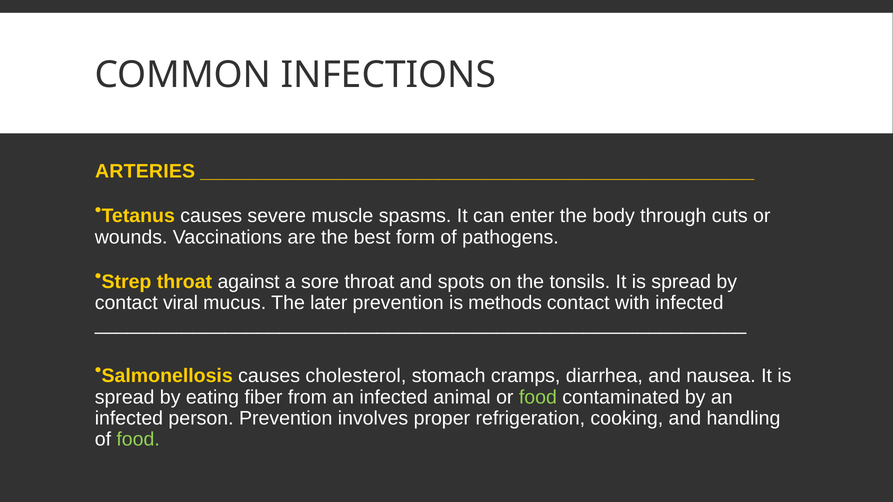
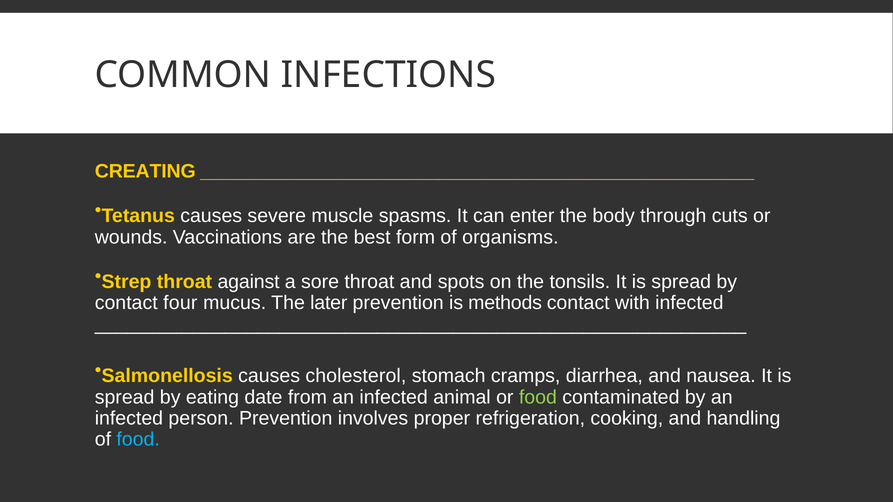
ARTERIES: ARTERIES -> CREATING
pathogens: pathogens -> organisms
viral: viral -> four
fiber: fiber -> date
food at (138, 440) colour: light green -> light blue
